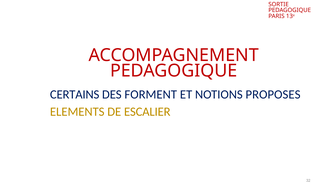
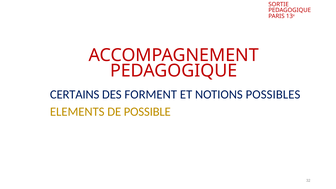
PROPOSES: PROPOSES -> POSSIBLES
ESCALIER: ESCALIER -> POSSIBLE
